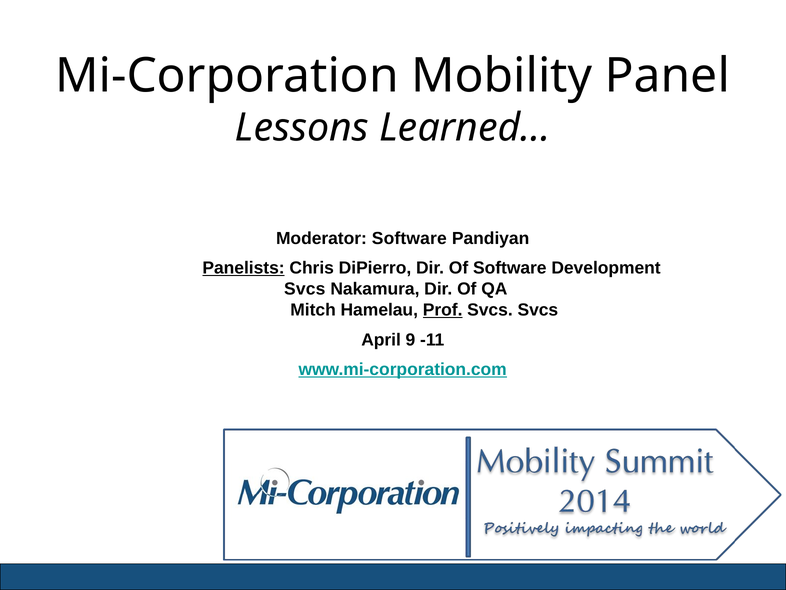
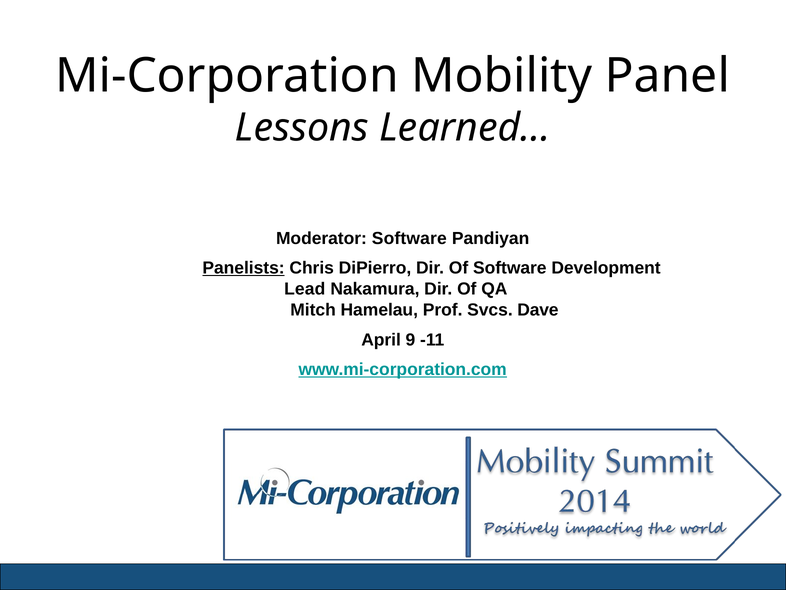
Svcs at (305, 289): Svcs -> Lead
Prof underline: present -> none
Svcs Svcs: Svcs -> Dave
